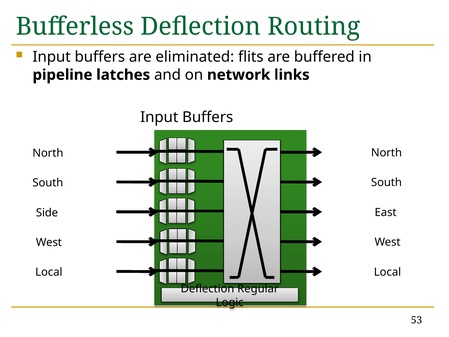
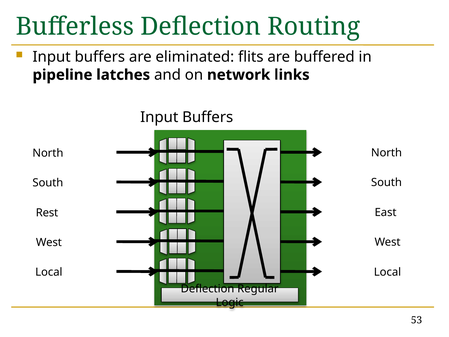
Side: Side -> Rest
